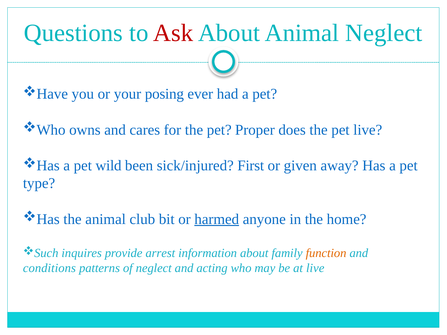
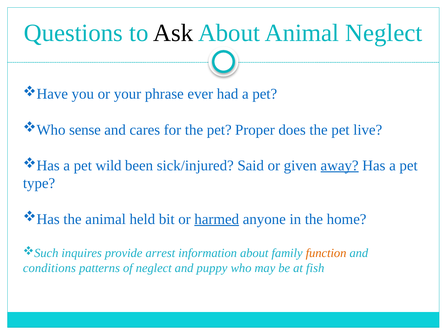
Ask colour: red -> black
posing: posing -> phrase
owns: owns -> sense
First: First -> Said
away underline: none -> present
club: club -> held
acting: acting -> puppy
at live: live -> fish
